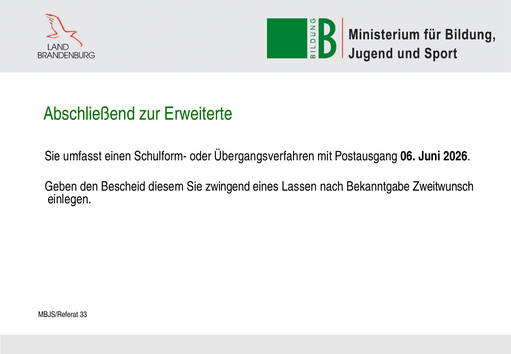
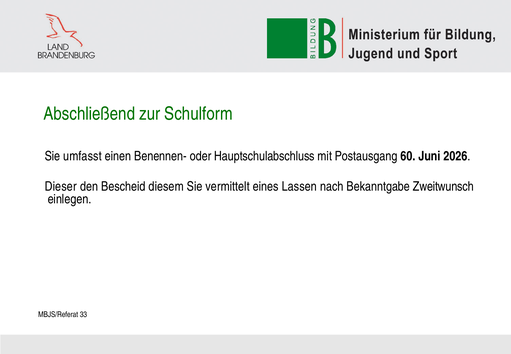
Erweiterte: Erweiterte -> Schulform
Schulform-: Schulform- -> Benennen-
Übergangsverfahren: Übergangsverfahren -> Hauptschulabschluss
06: 06 -> 60
Geben: Geben -> Dieser
zwingend: zwingend -> vermittelt
